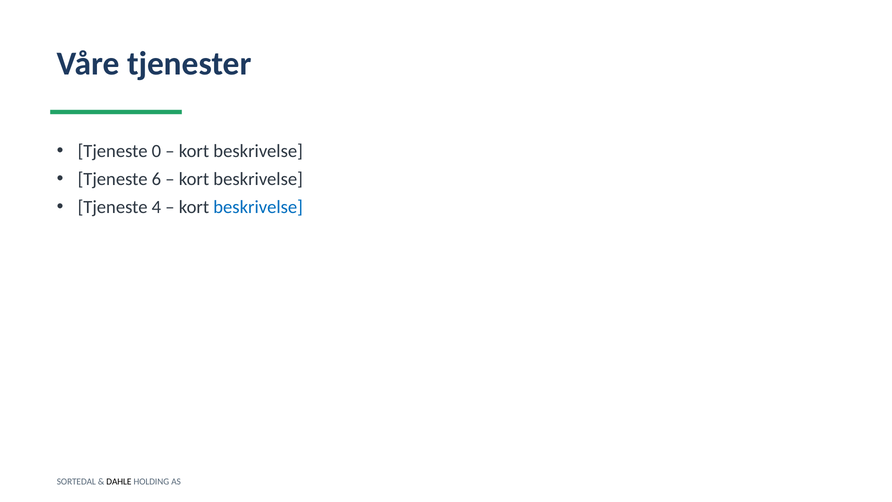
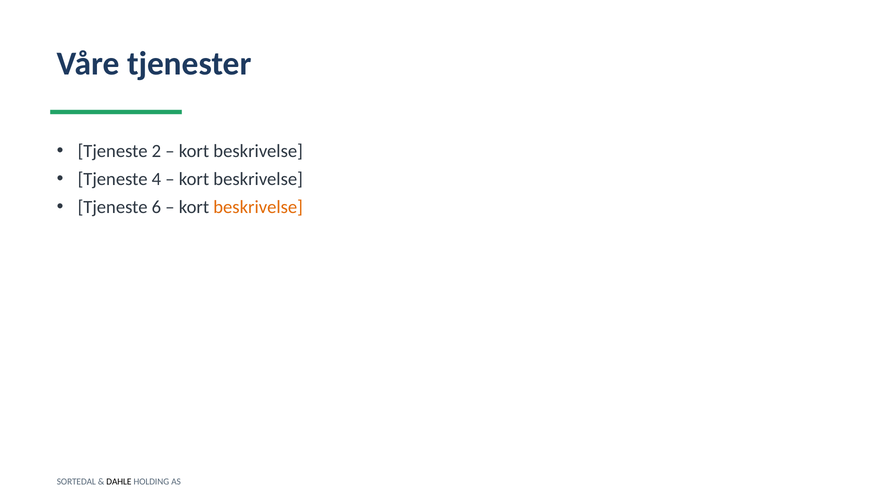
0: 0 -> 2
6: 6 -> 4
4: 4 -> 6
beskrivelse at (258, 207) colour: blue -> orange
